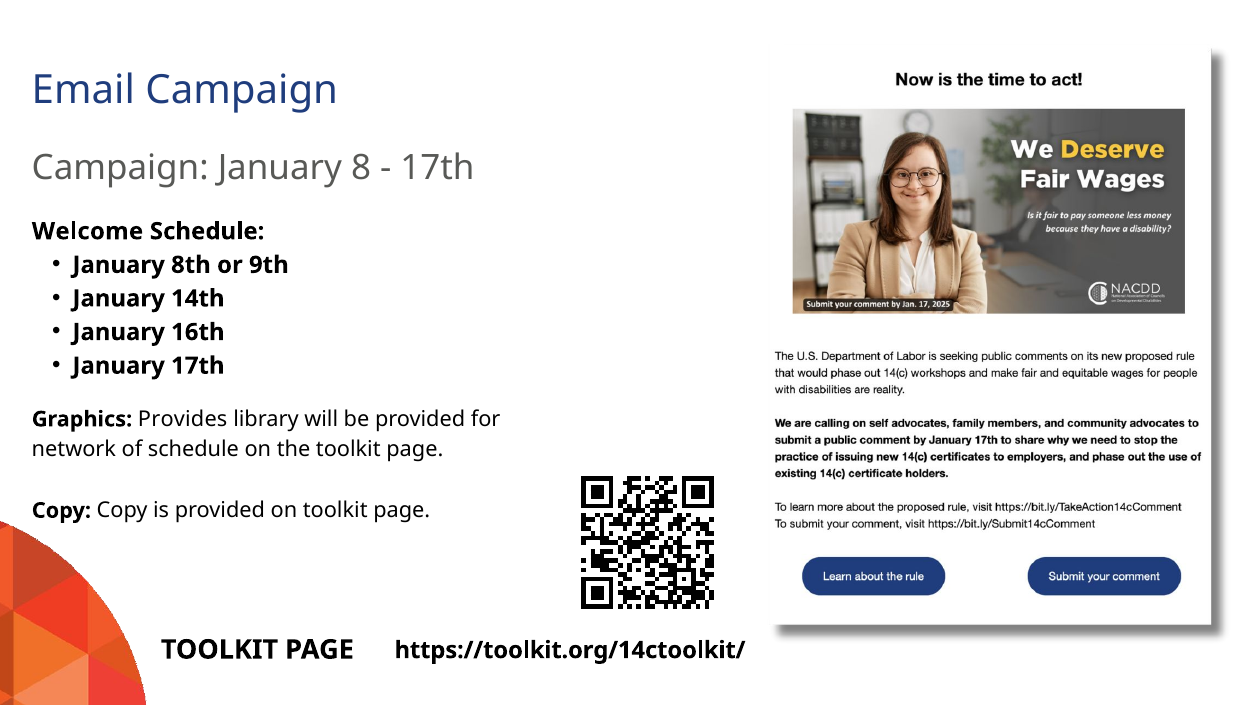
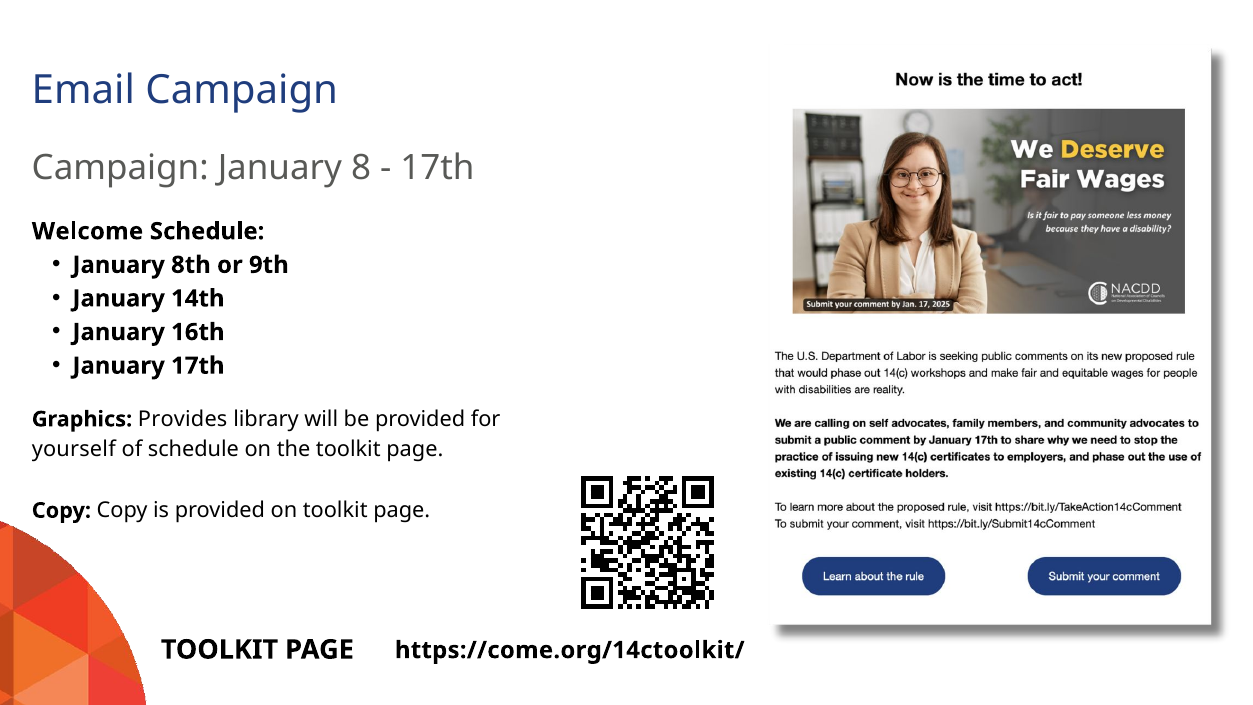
network: network -> yourself
https://toolkit.org/14ctoolkit/: https://toolkit.org/14ctoolkit/ -> https://come.org/14ctoolkit/
